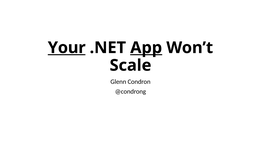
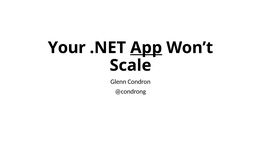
Your underline: present -> none
